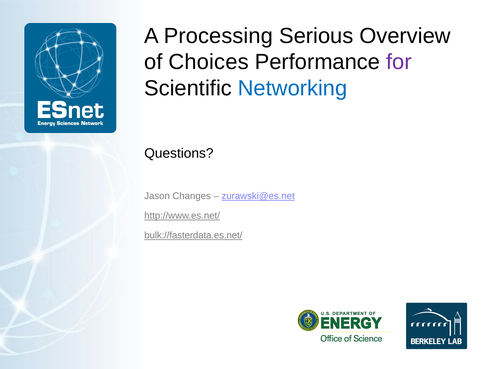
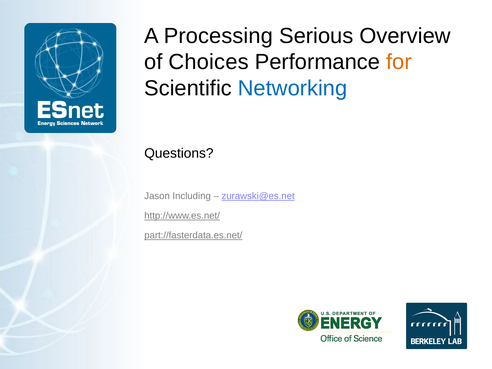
for colour: purple -> orange
Changes: Changes -> Including
bulk://fasterdata.es.net/: bulk://fasterdata.es.net/ -> part://fasterdata.es.net/
